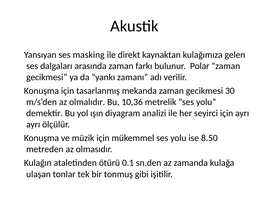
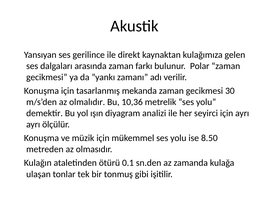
masking: masking -> gerilince
